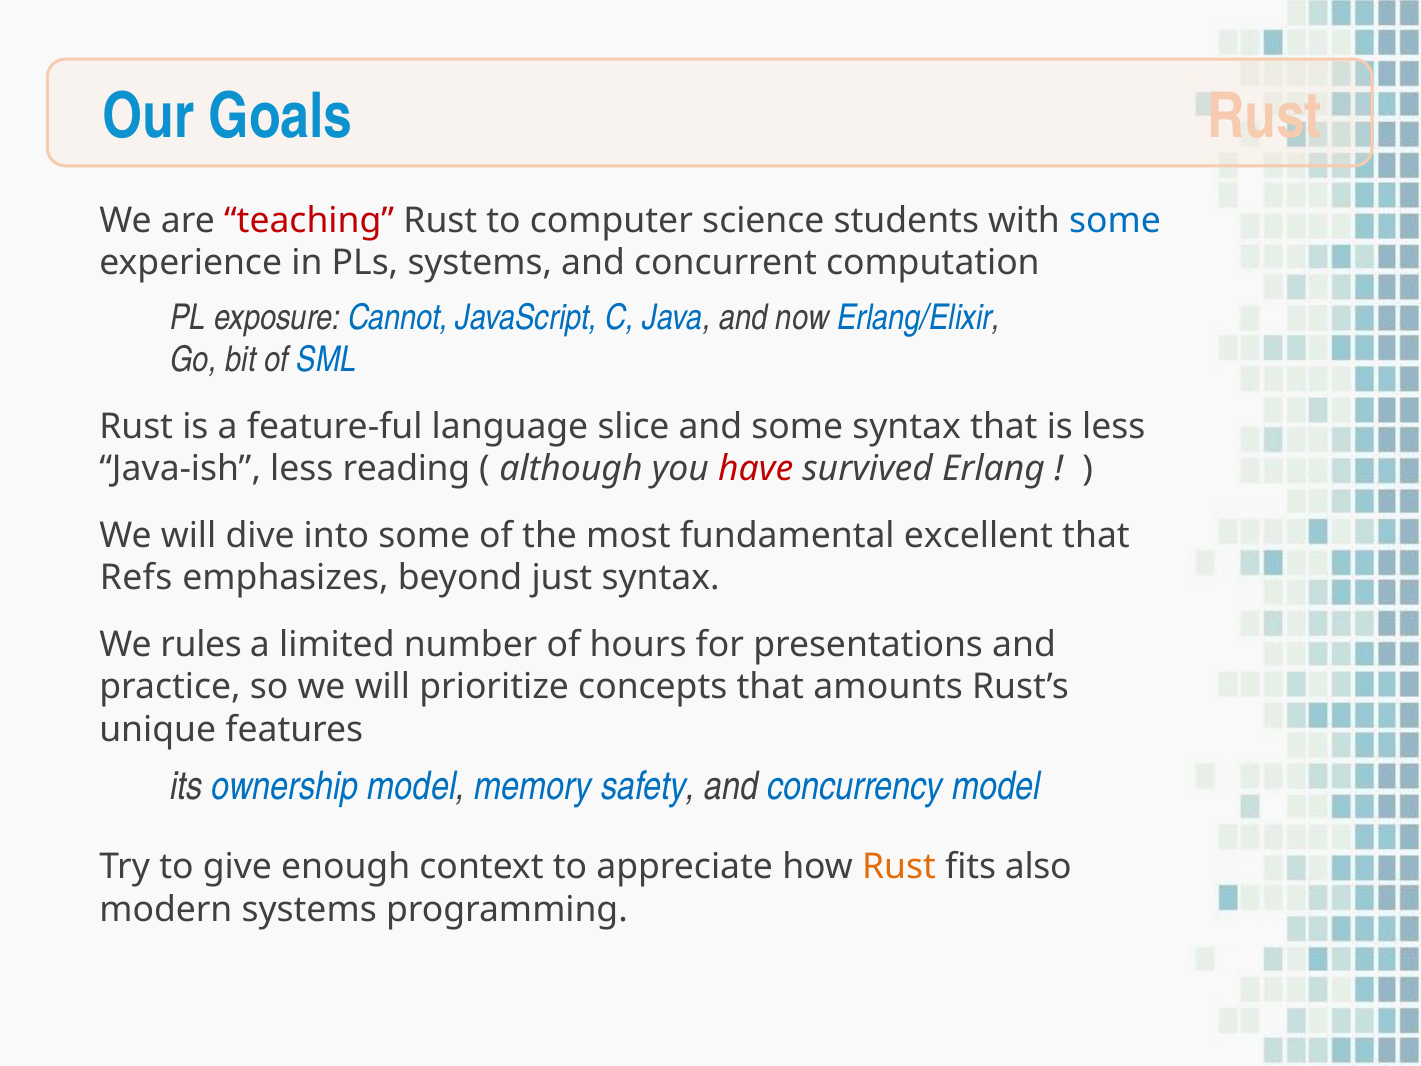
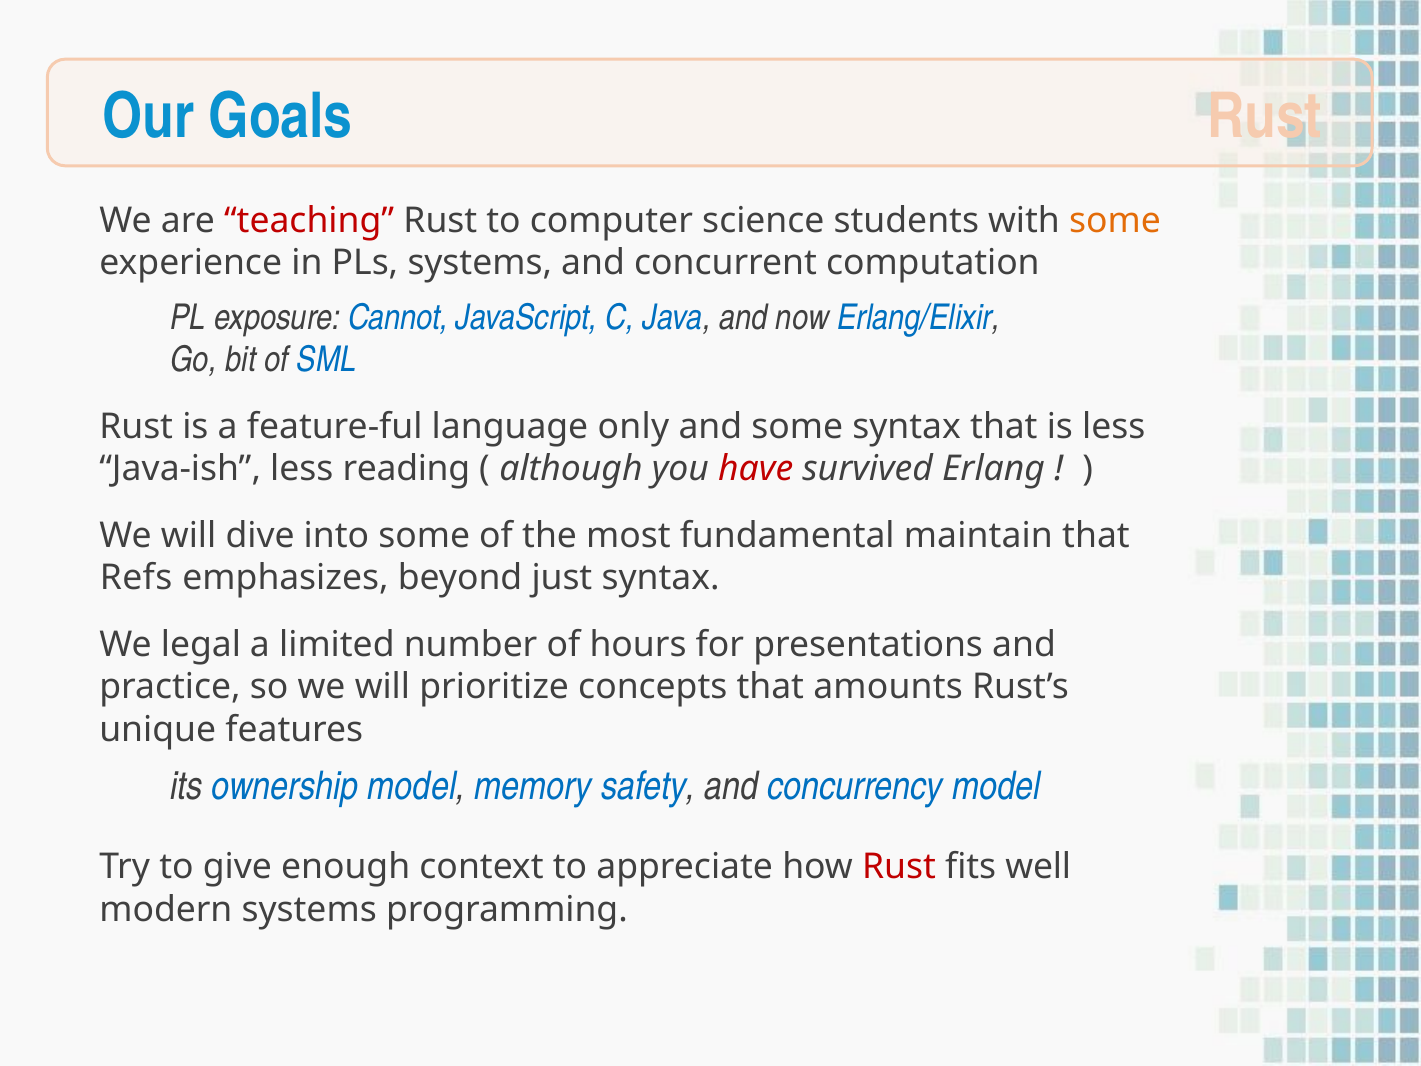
some at (1115, 220) colour: blue -> orange
slice: slice -> only
excellent: excellent -> maintain
rules: rules -> legal
Rust at (899, 867) colour: orange -> red
also: also -> well
